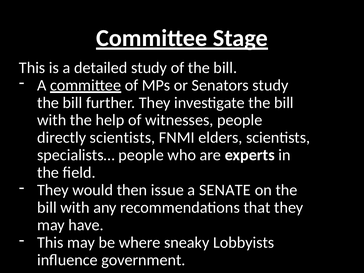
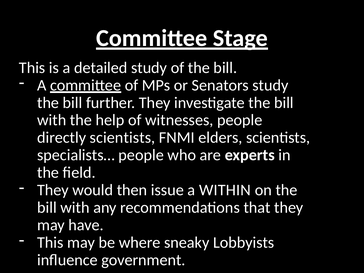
SENATE: SENATE -> WITHIN
